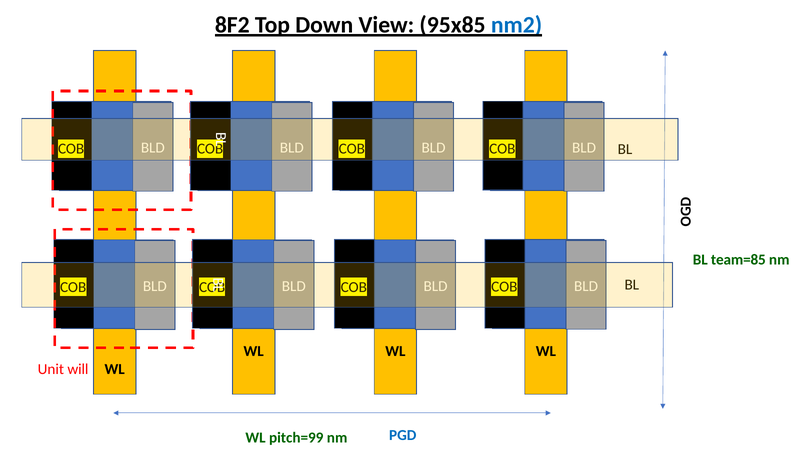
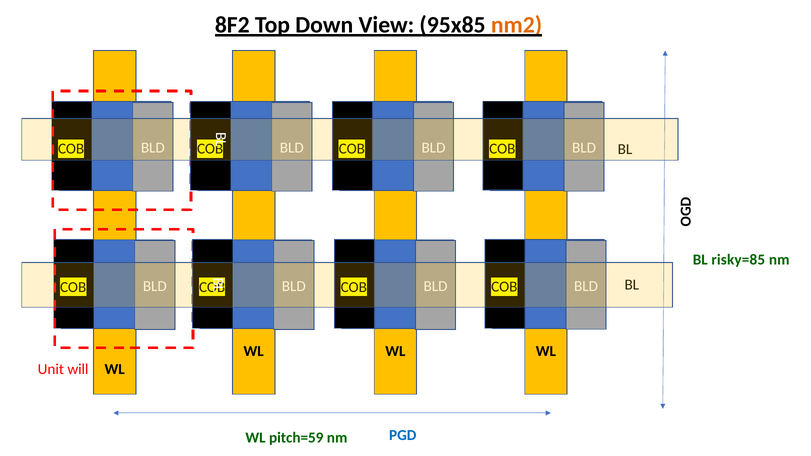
nm2 colour: blue -> orange
team=85: team=85 -> risky=85
pitch=99: pitch=99 -> pitch=59
